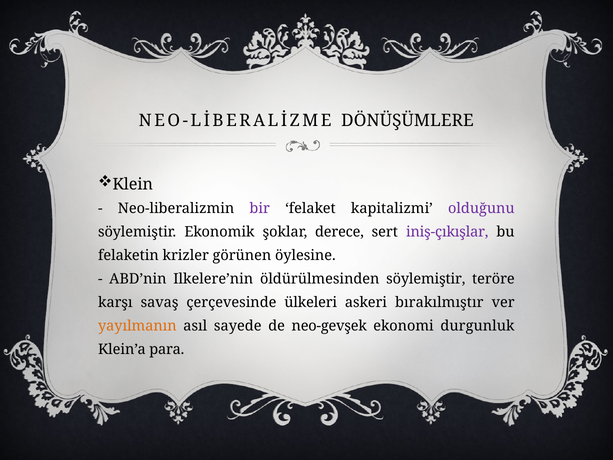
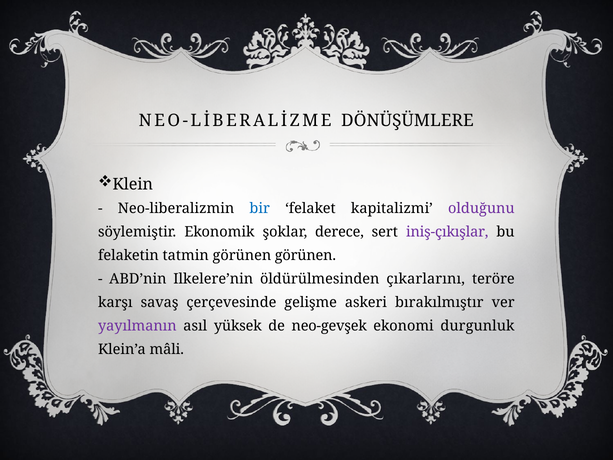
bir colour: purple -> blue
krizler: krizler -> tatmin
görünen öylesine: öylesine -> görünen
öldürülmesinden söylemiştir: söylemiştir -> çıkarlarını
ülkeleri: ülkeleri -> gelişme
yayılmanın colour: orange -> purple
sayede: sayede -> yüksek
para: para -> mâli
